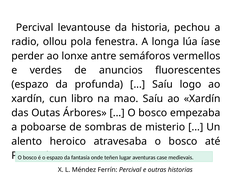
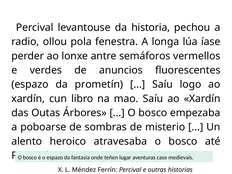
profunda: profunda -> prometín
